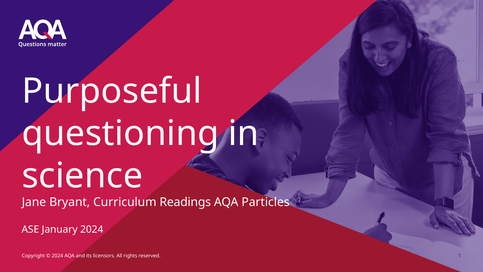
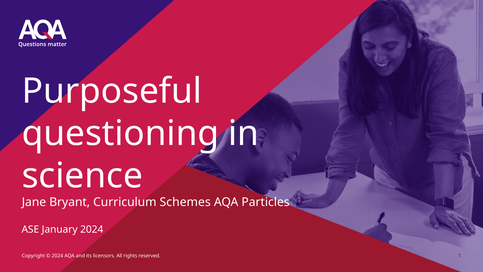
Readings: Readings -> Schemes
